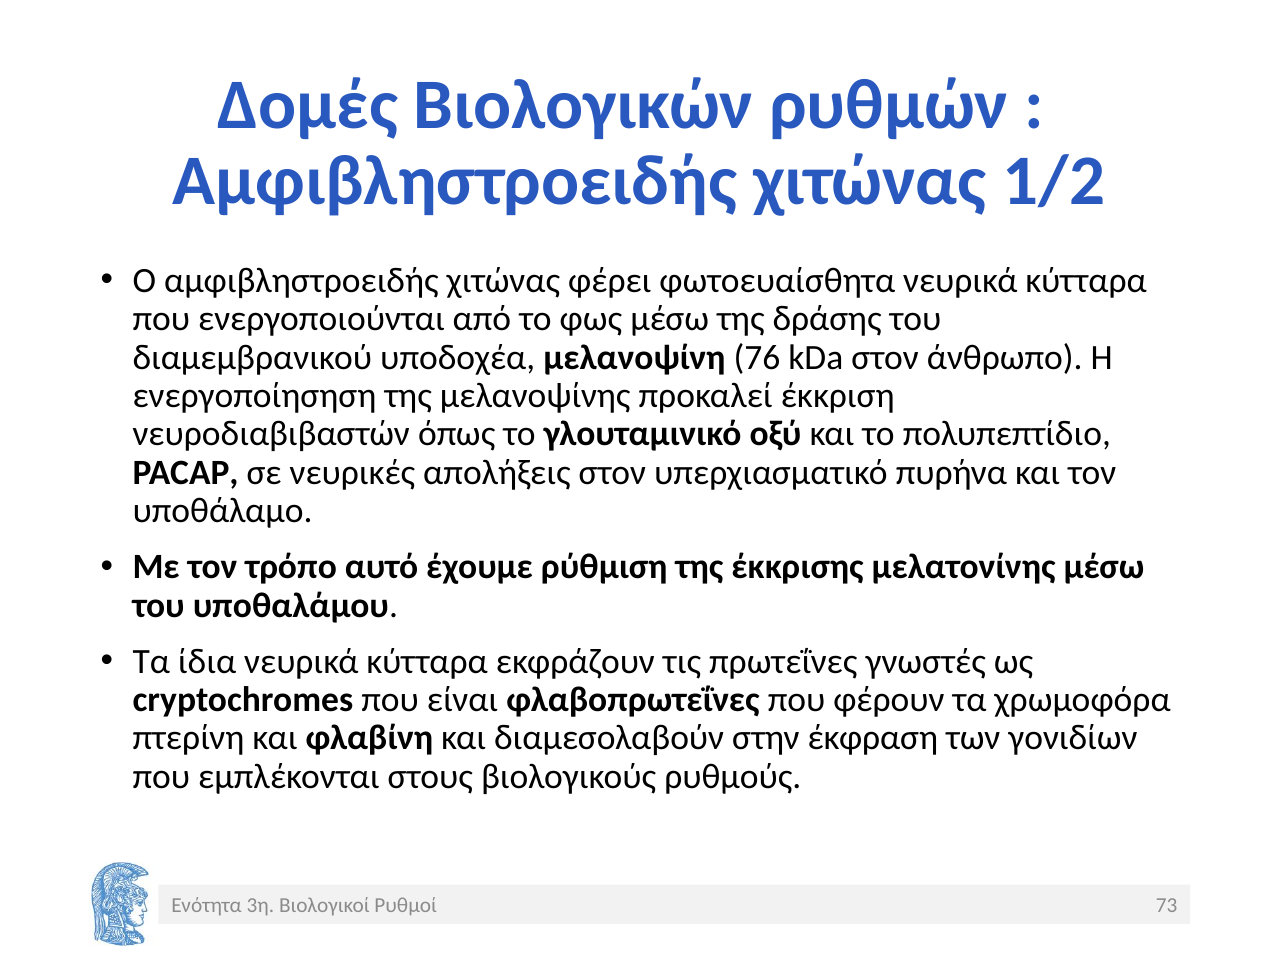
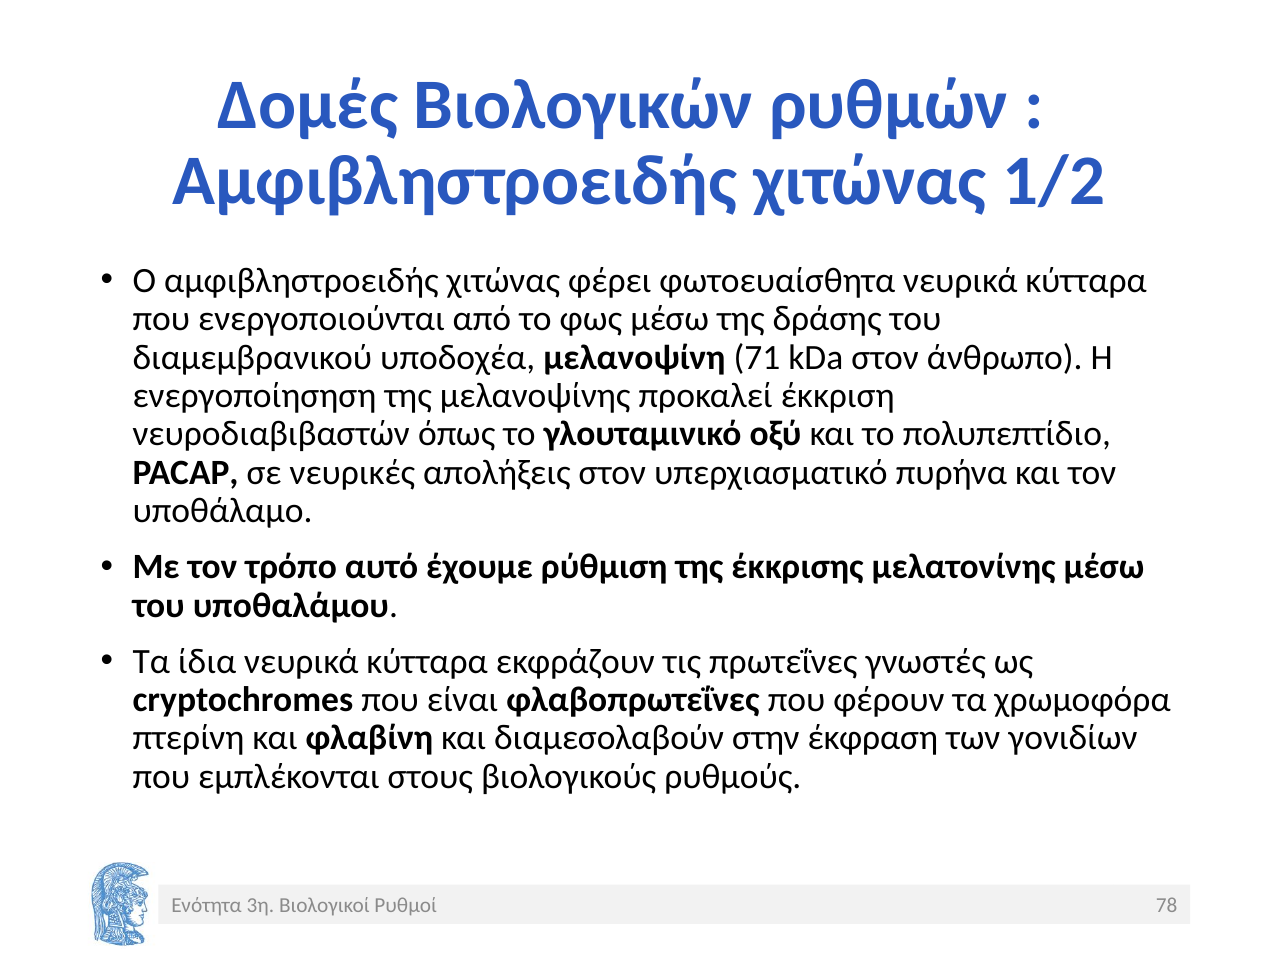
76: 76 -> 71
73: 73 -> 78
